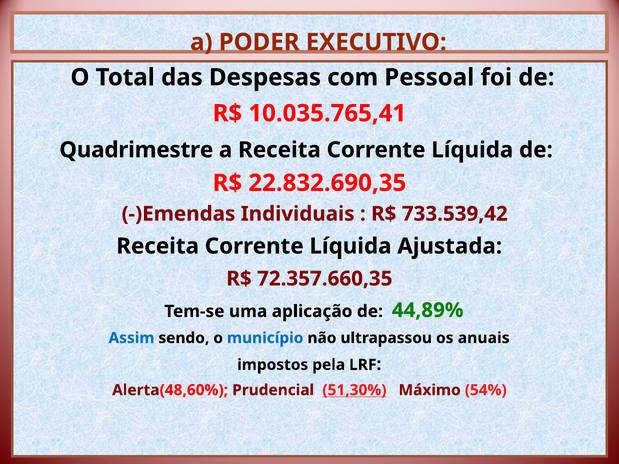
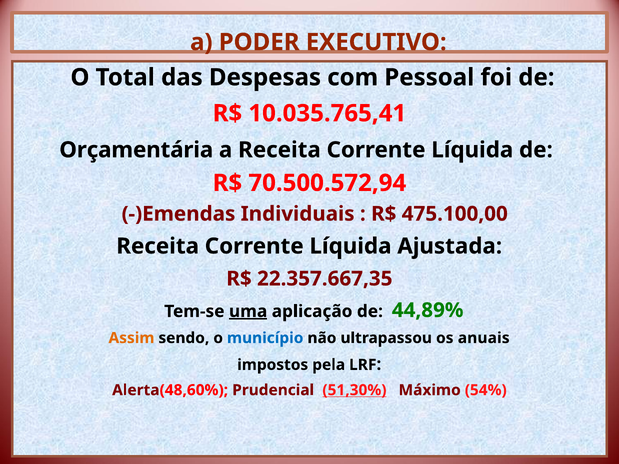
Quadrimestre: Quadrimestre -> Orçamentária
22.832.690,35: 22.832.690,35 -> 70.500.572,94
733.539,42: 733.539,42 -> 475.100,00
72.357.660,35: 72.357.660,35 -> 22.357.667,35
uma underline: none -> present
Assim colour: blue -> orange
